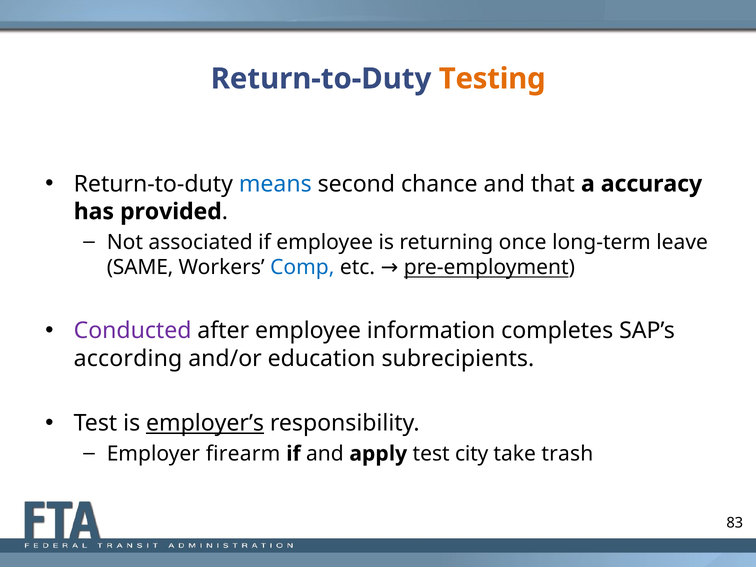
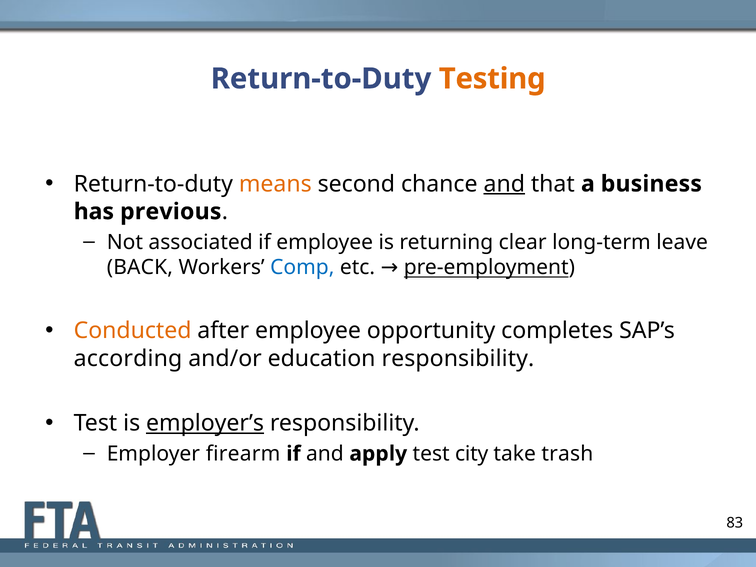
means colour: blue -> orange
and at (504, 184) underline: none -> present
accuracy: accuracy -> business
provided: provided -> previous
once: once -> clear
SAME: SAME -> BACK
Conducted colour: purple -> orange
information: information -> opportunity
education subrecipients: subrecipients -> responsibility
